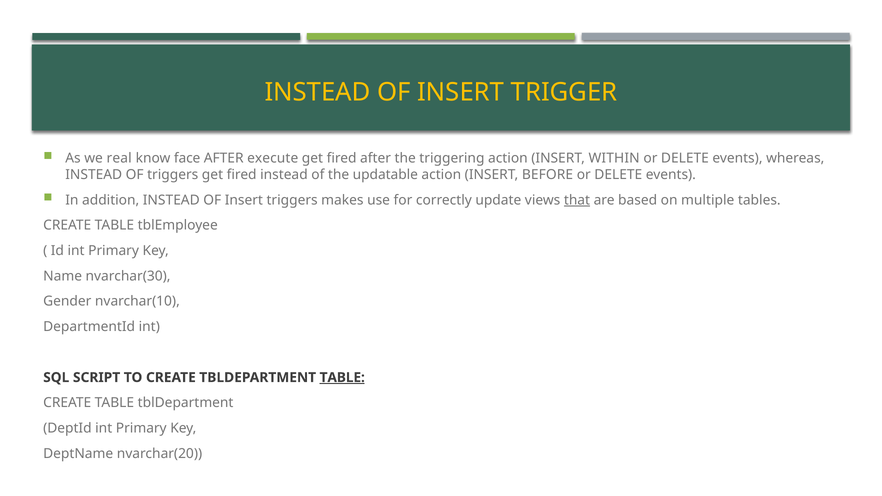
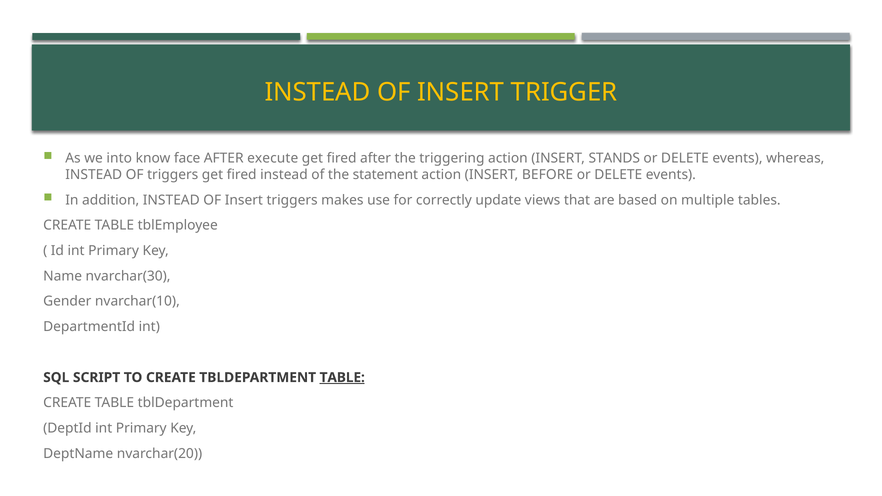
real: real -> into
WITHIN: WITHIN -> STANDS
updatable: updatable -> statement
that underline: present -> none
